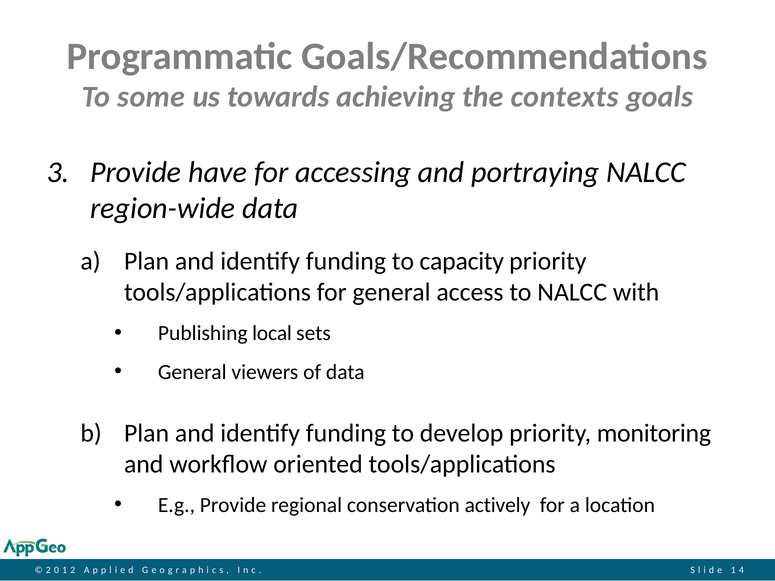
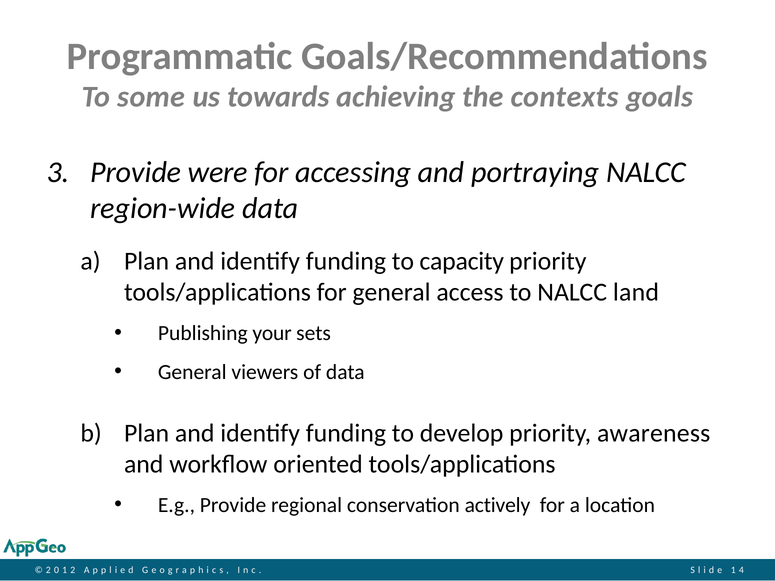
have: have -> were
with: with -> land
local: local -> your
monitoring: monitoring -> awareness
